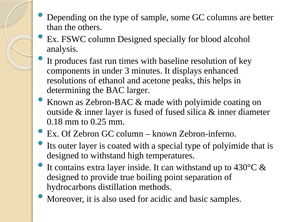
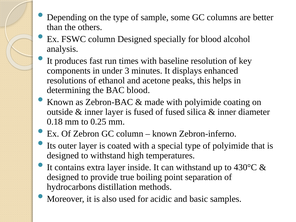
BAC larger: larger -> blood
